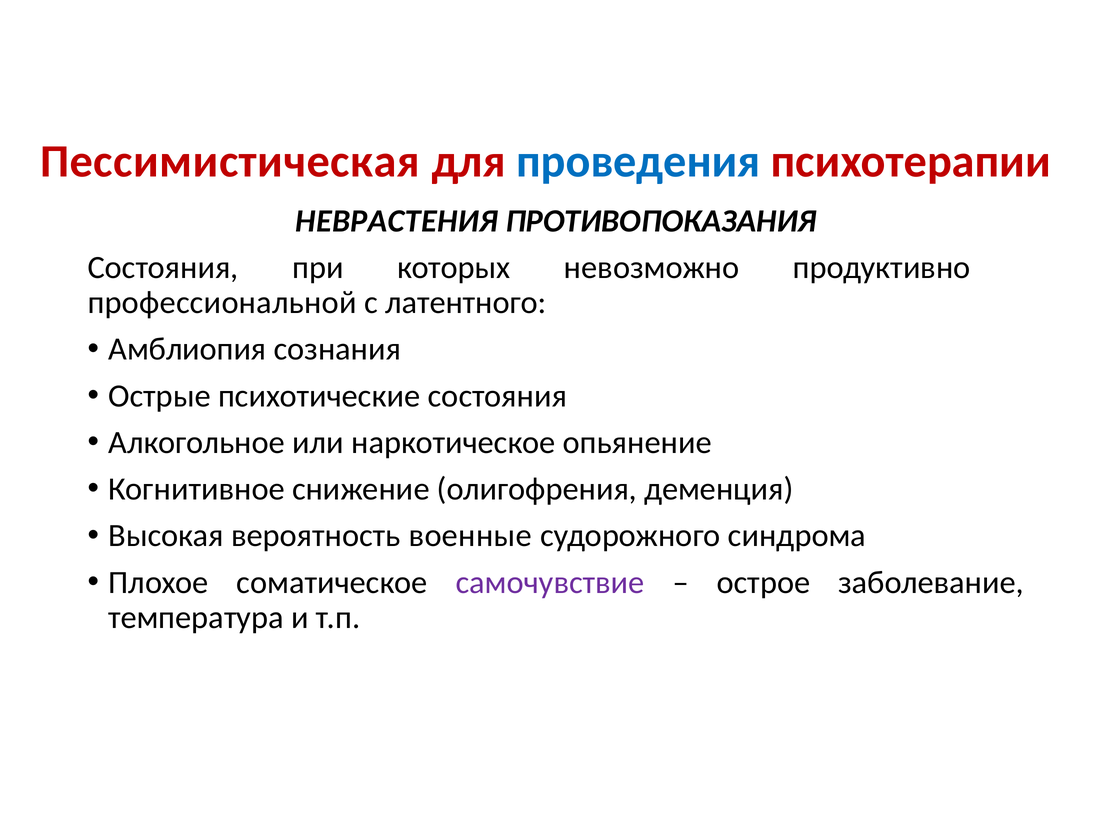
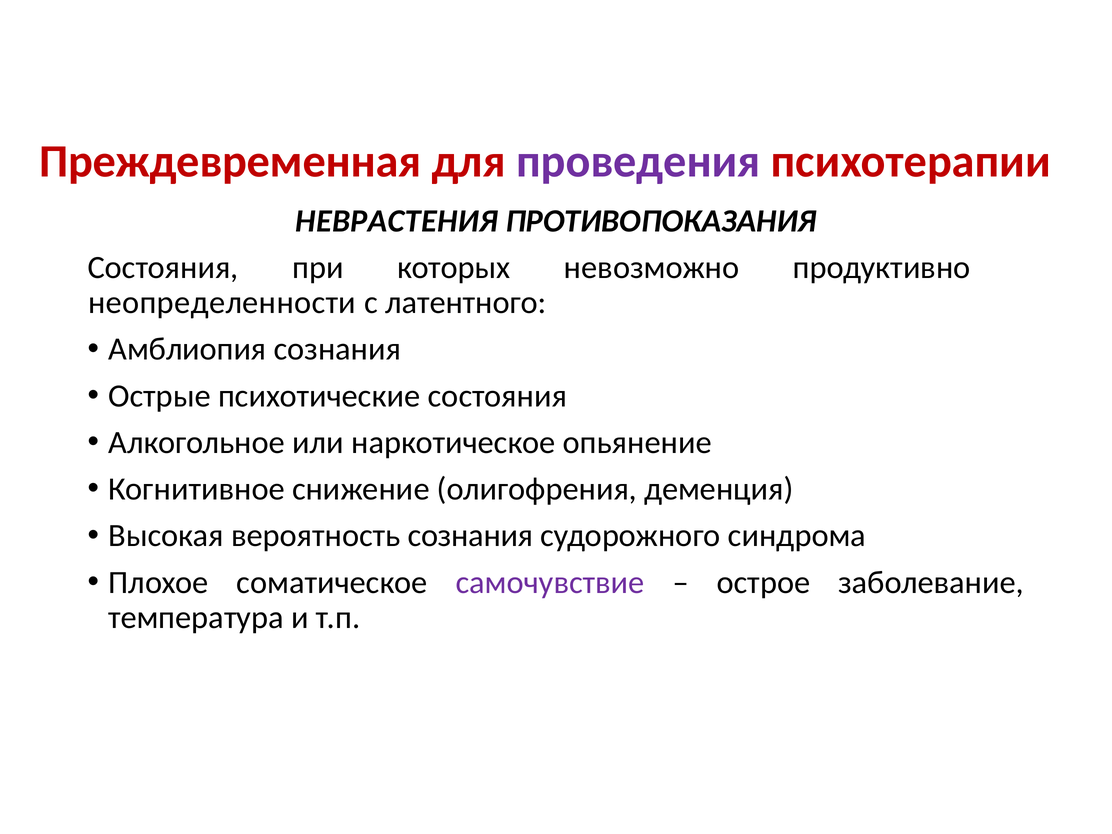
Пессимистическая: Пессимистическая -> Преждевременная
проведения colour: blue -> purple
профессиональной: профессиональной -> неопределенности
вероятность военные: военные -> сознания
